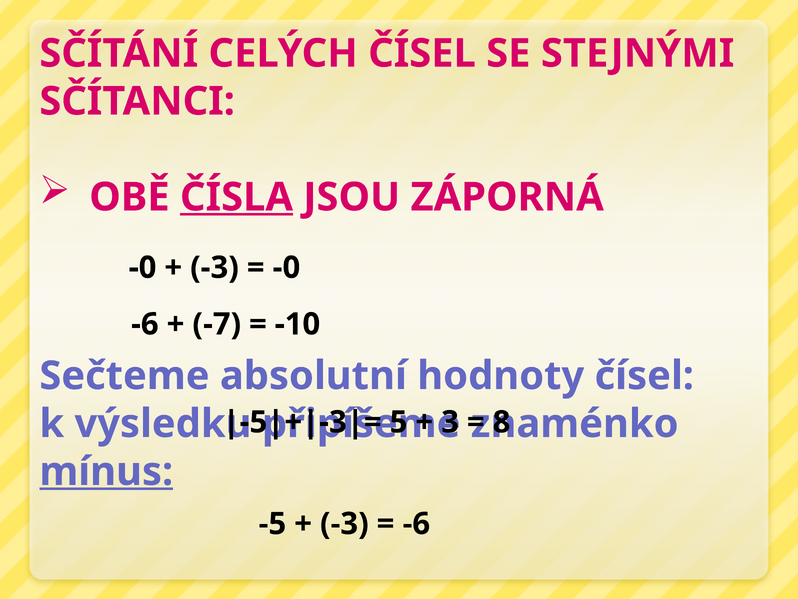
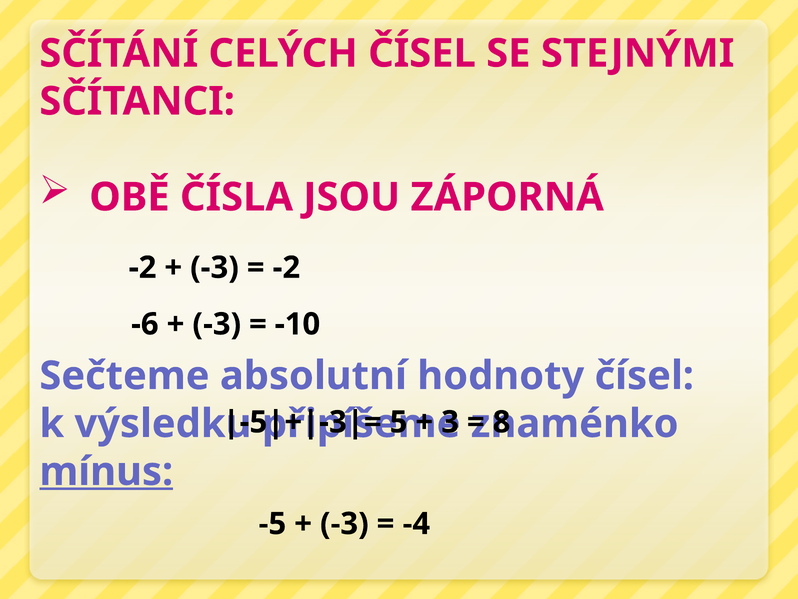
ČÍSLA underline: present -> none
-0 at (143, 267): -0 -> -2
-0 at (286, 267): -0 -> -2
-7 at (217, 324): -7 -> -3
-6 at (416, 523): -6 -> -4
